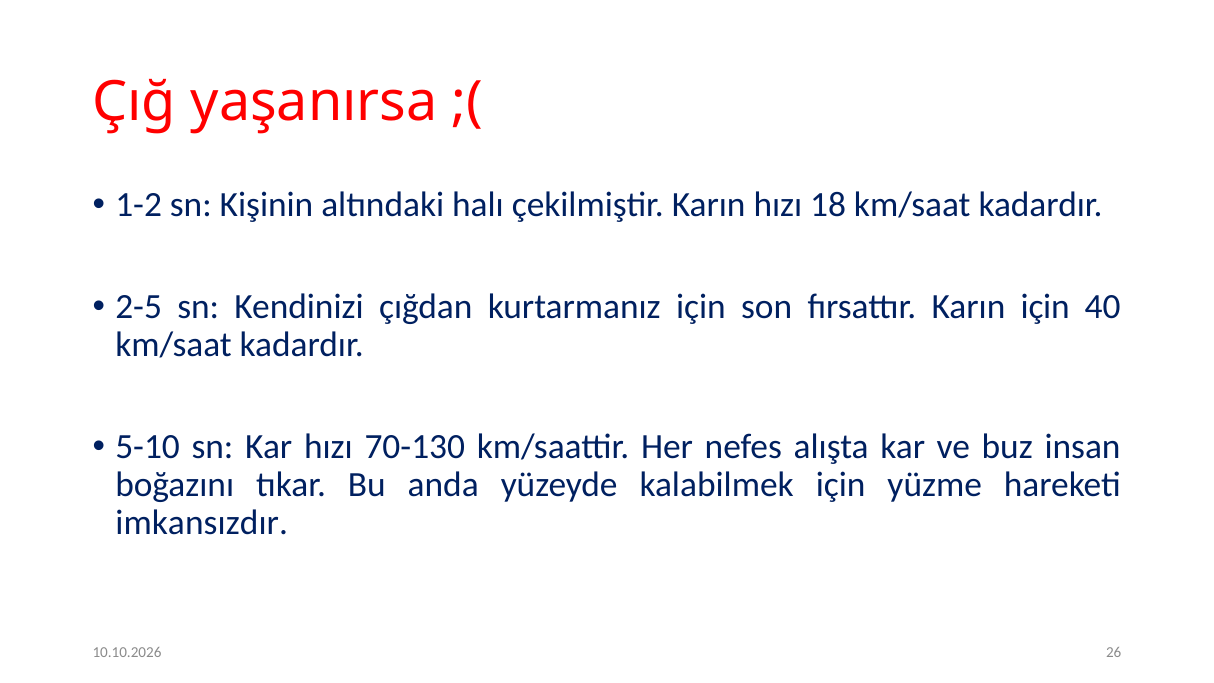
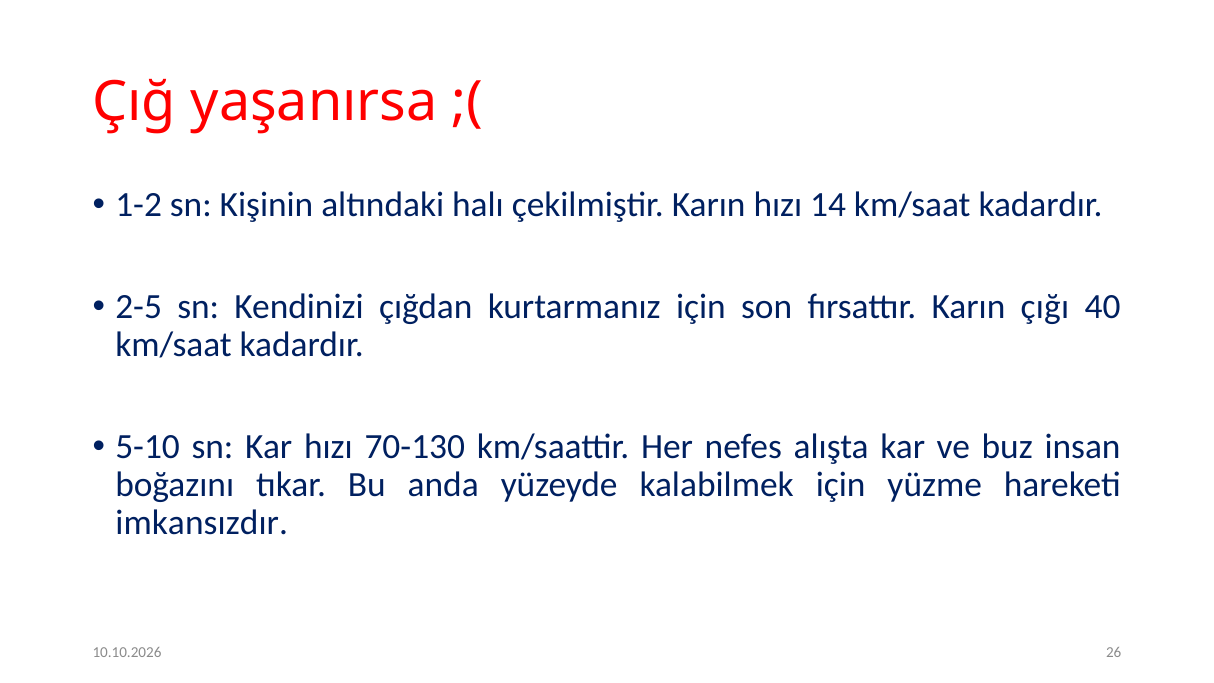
18: 18 -> 14
Karın için: için -> çığı
